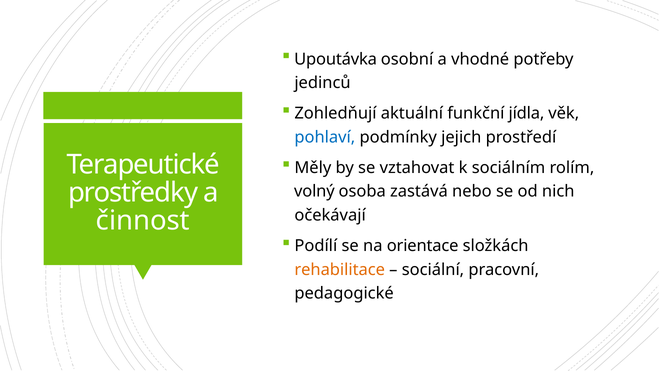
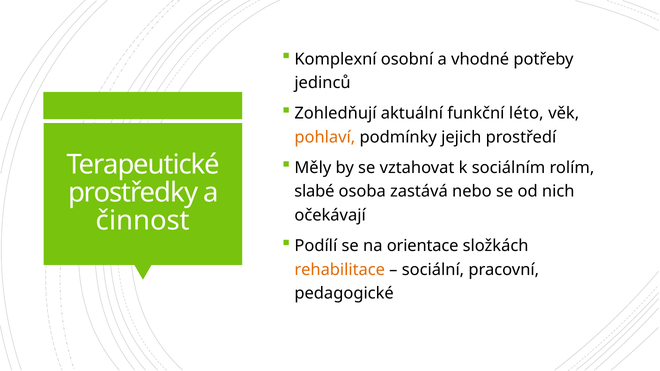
Upoutávka: Upoutávka -> Komplexní
jídla: jídla -> léto
pohlaví colour: blue -> orange
volný: volný -> slabé
